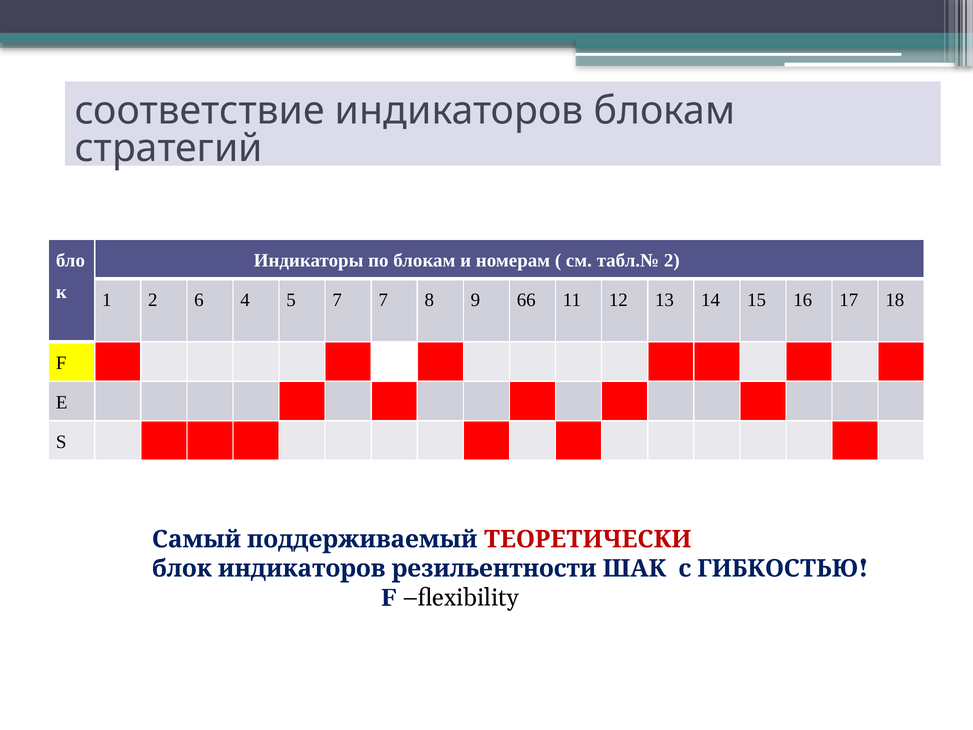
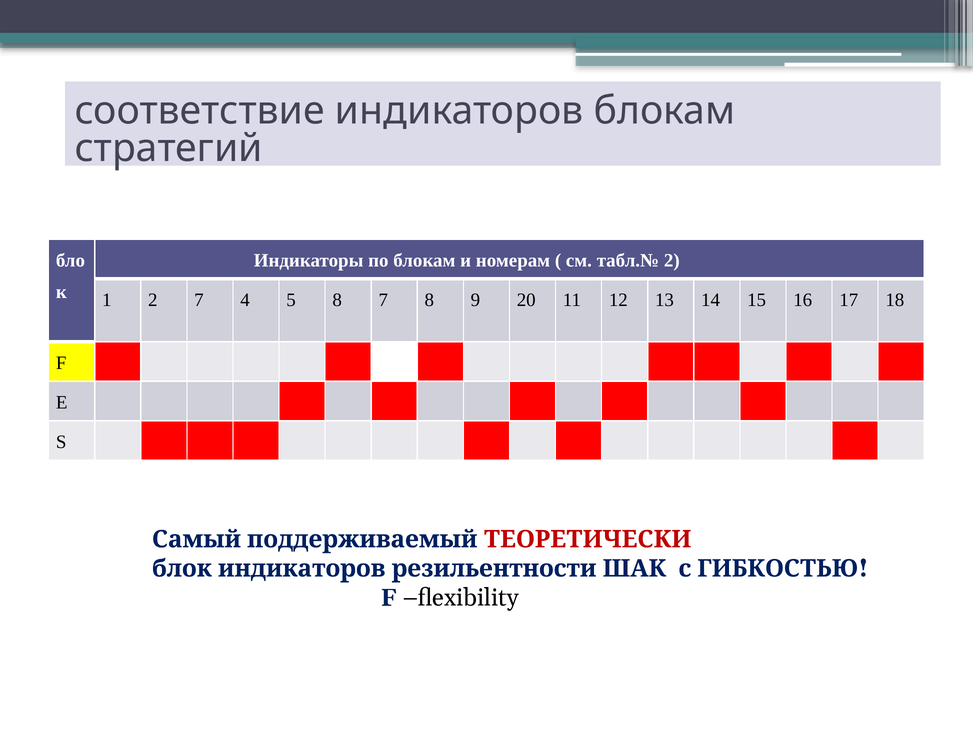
2 6: 6 -> 7
5 7: 7 -> 8
66: 66 -> 20
